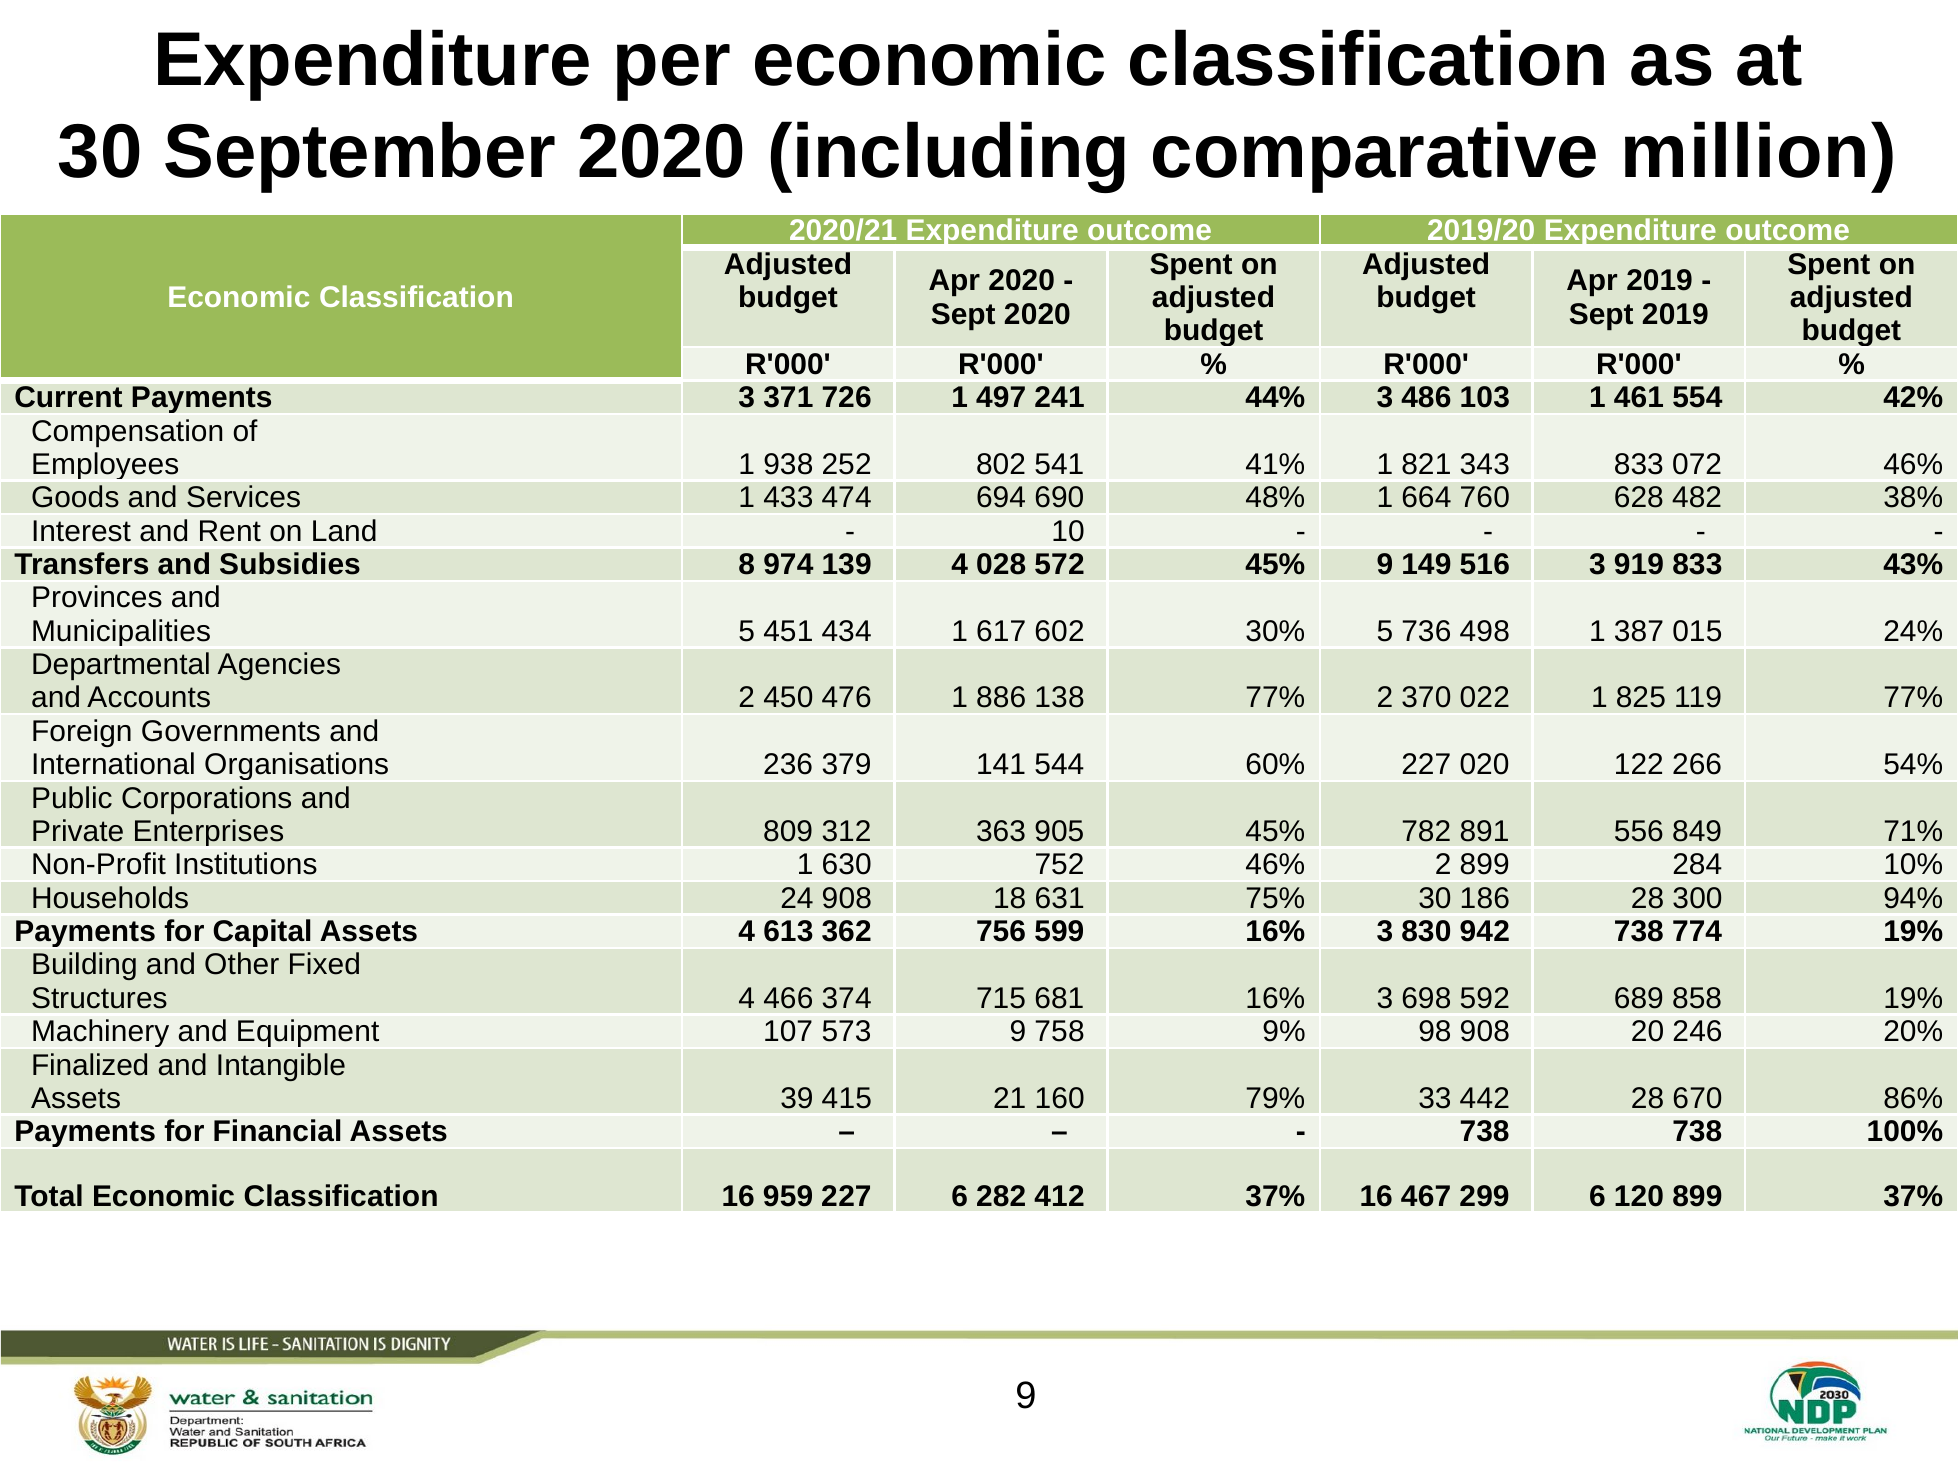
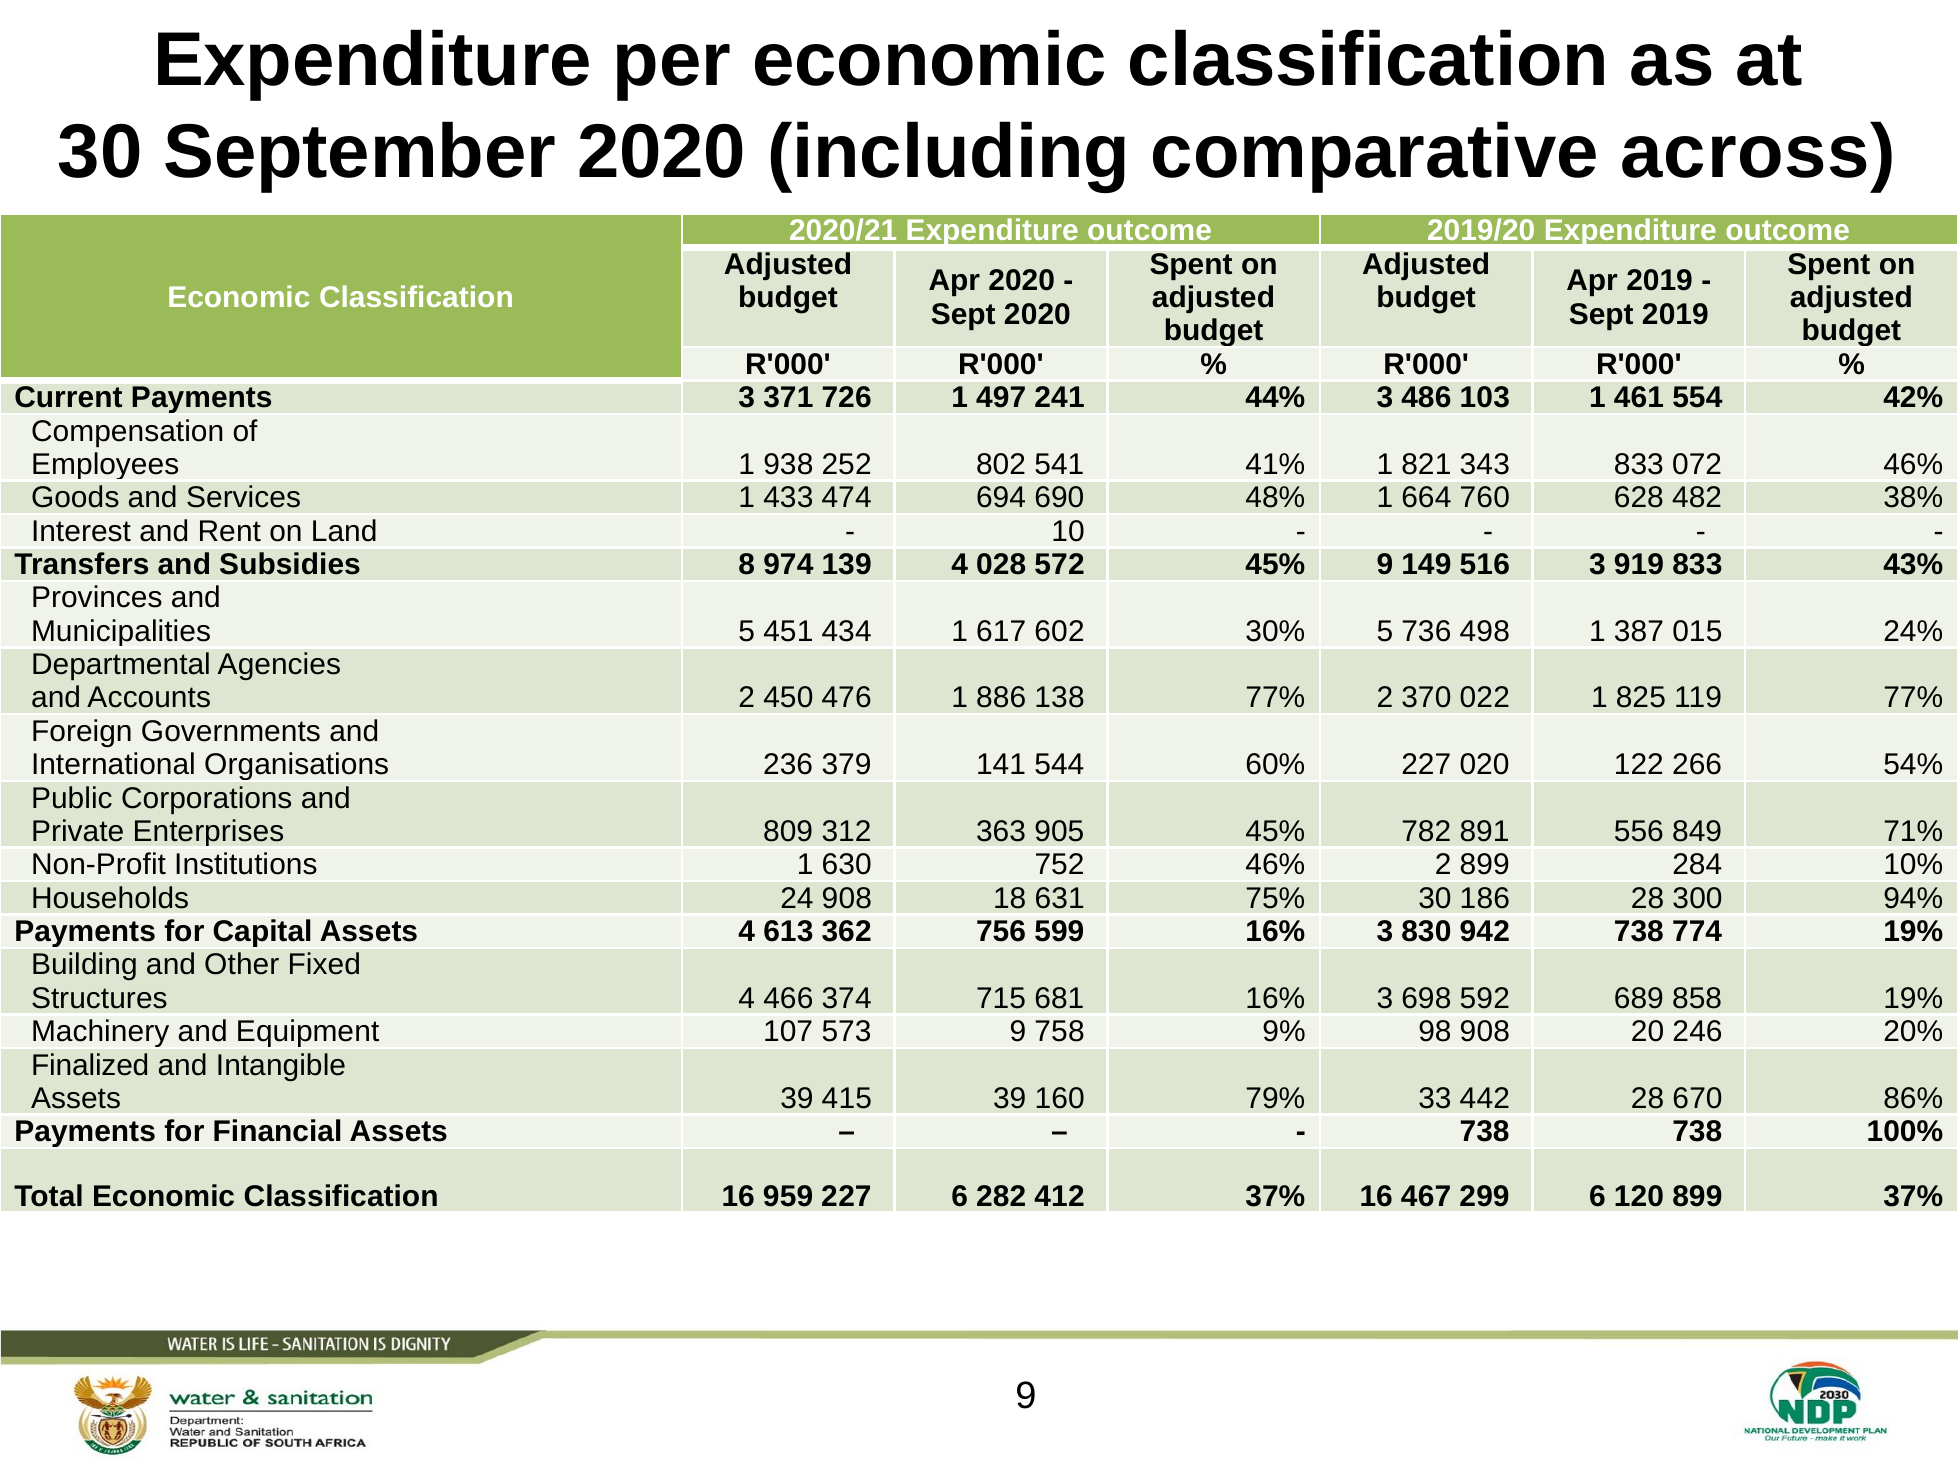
million: million -> across
415 21: 21 -> 39
